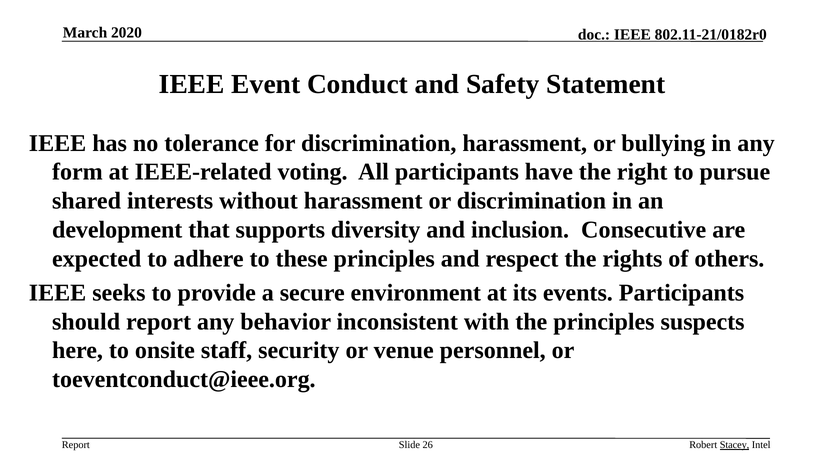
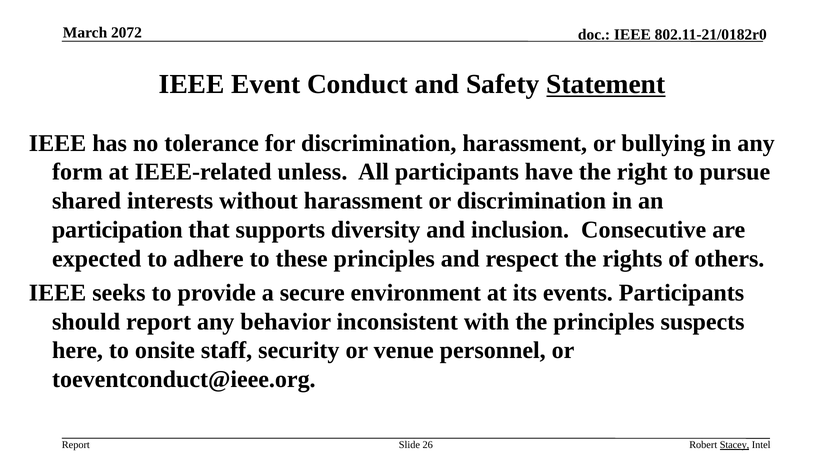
2020: 2020 -> 2072
Statement underline: none -> present
voting: voting -> unless
development: development -> participation
